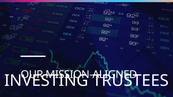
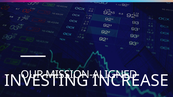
TRUSTEES: TRUSTEES -> INCREASE
